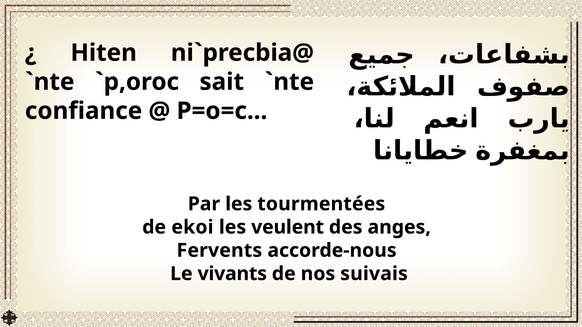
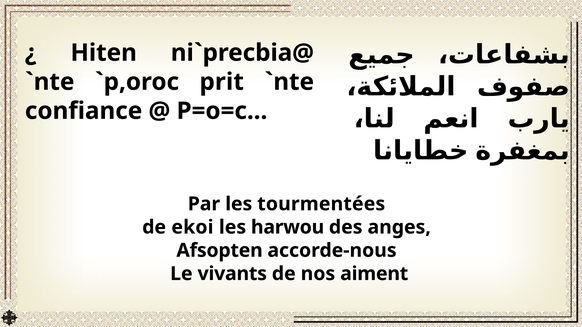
sait: sait -> prit
veulent: veulent -> harwou
Fervents: Fervents -> Afsopten
suivais: suivais -> aiment
